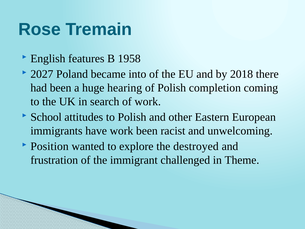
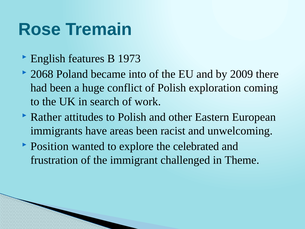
1958: 1958 -> 1973
2027: 2027 -> 2068
2018: 2018 -> 2009
hearing: hearing -> conflict
completion: completion -> exploration
School: School -> Rather
have work: work -> areas
destroyed: destroyed -> celebrated
